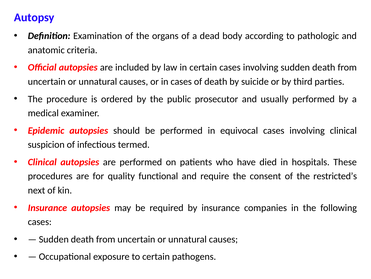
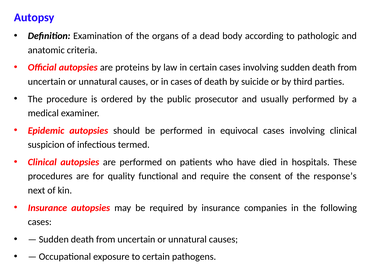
included: included -> proteins
restricted’s: restricted’s -> response’s
